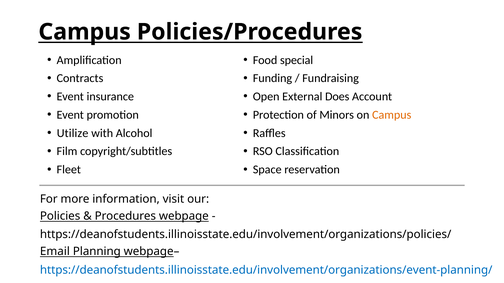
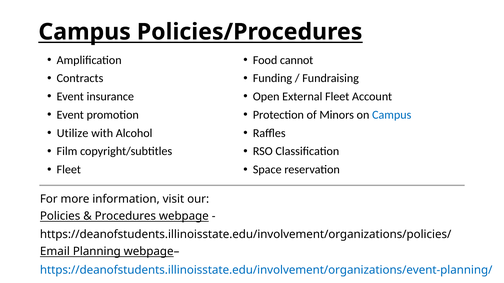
special: special -> cannot
External Does: Does -> Fleet
Campus at (392, 115) colour: orange -> blue
